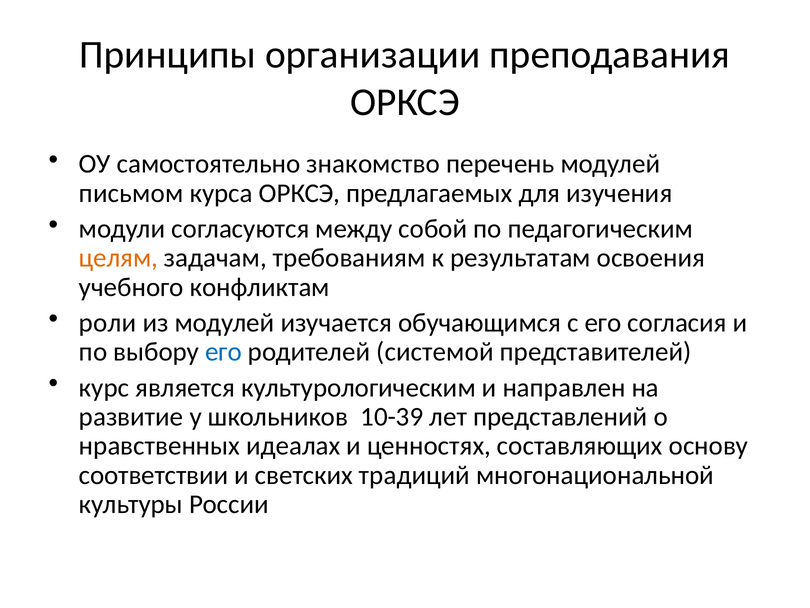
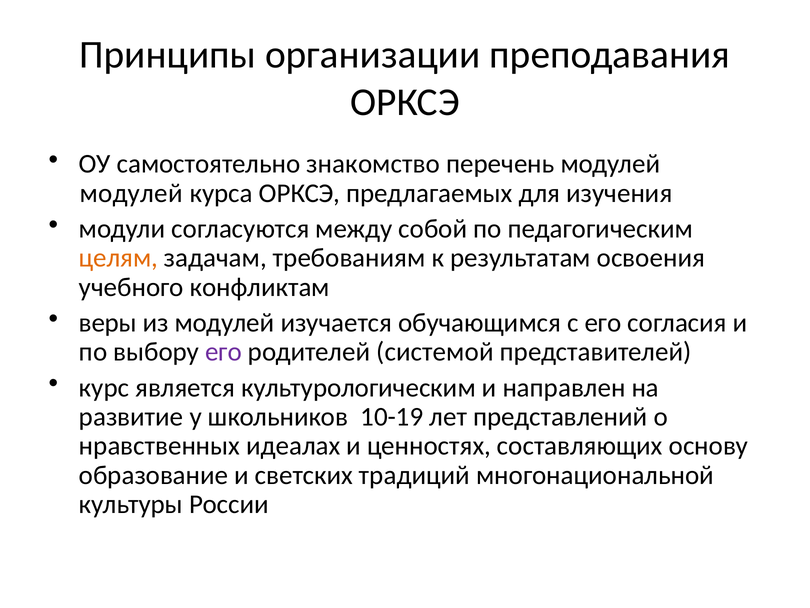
письмом at (131, 193): письмом -> модулей
роли: роли -> веры
его at (224, 352) colour: blue -> purple
10-39: 10-39 -> 10-19
соответствии: соответствии -> образование
